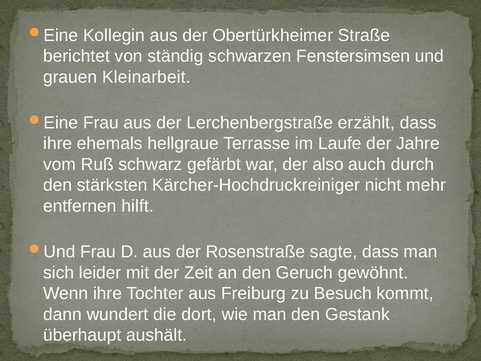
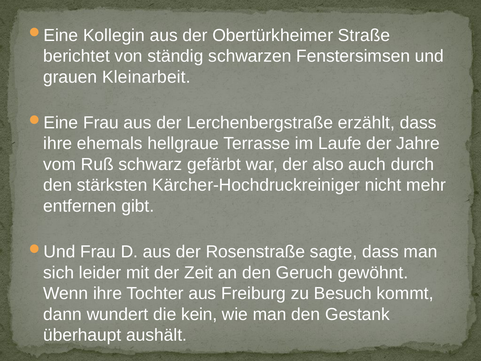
hilft: hilft -> gibt
dort: dort -> kein
